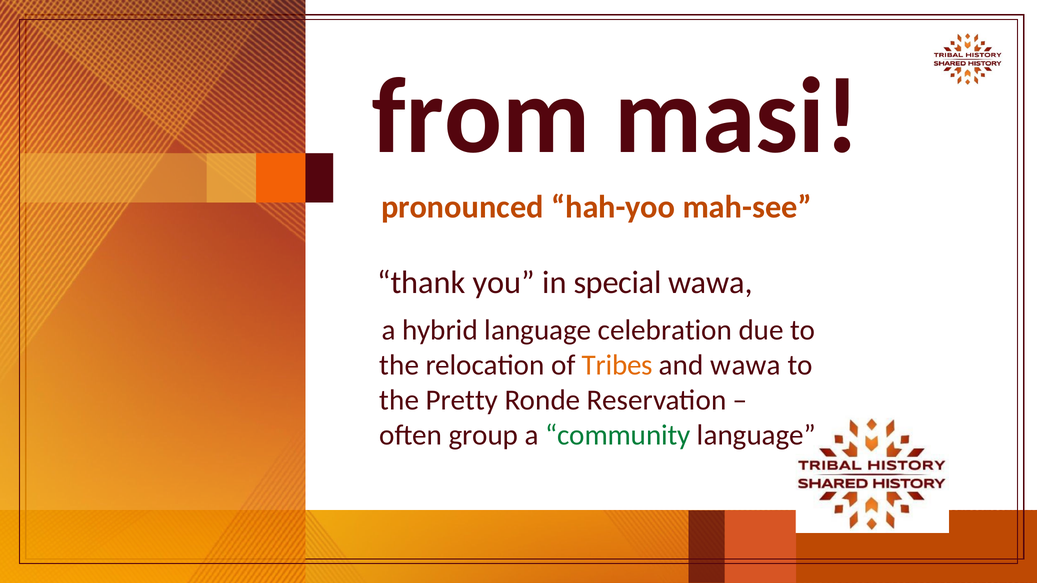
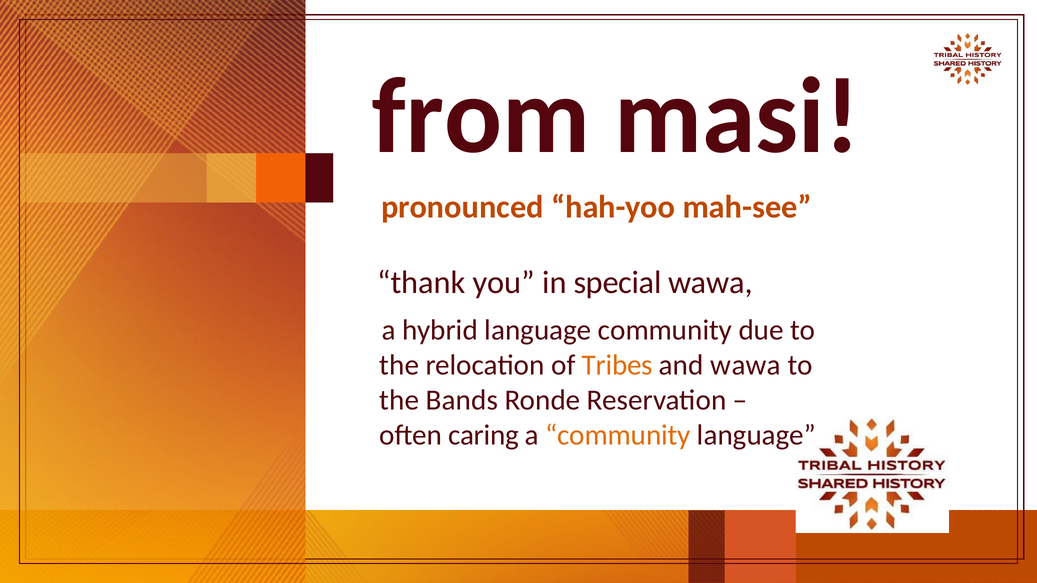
language celebration: celebration -> community
Pretty: Pretty -> Bands
group: group -> caring
community at (618, 435) colour: green -> orange
